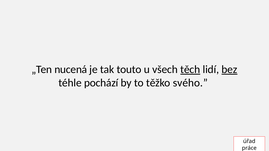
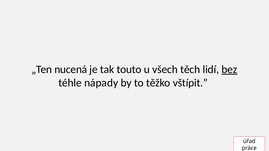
těch underline: present -> none
pochází: pochází -> nápady
svého: svého -> vštípit
